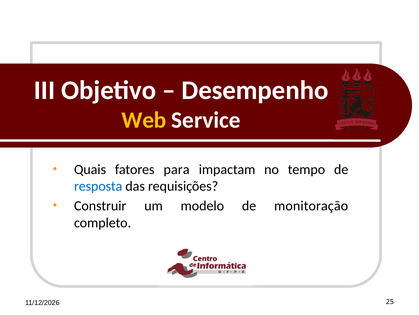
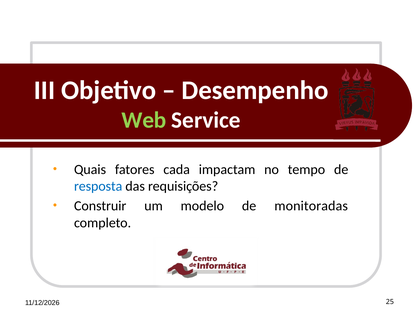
Web colour: yellow -> light green
para: para -> cada
monitoração: monitoração -> monitoradas
